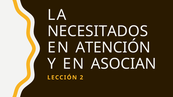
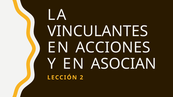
NECESITADOS: NECESITADOS -> VINCULANTES
ATENCIÓN: ATENCIÓN -> ACCIONES
